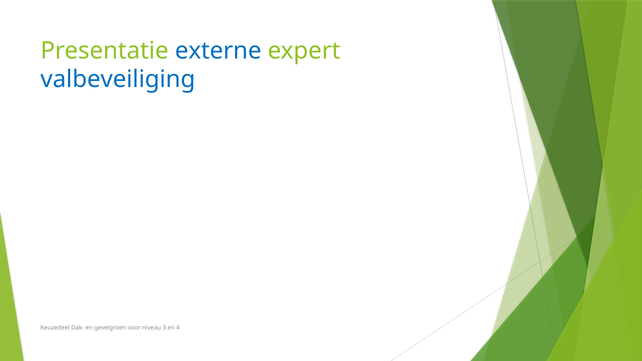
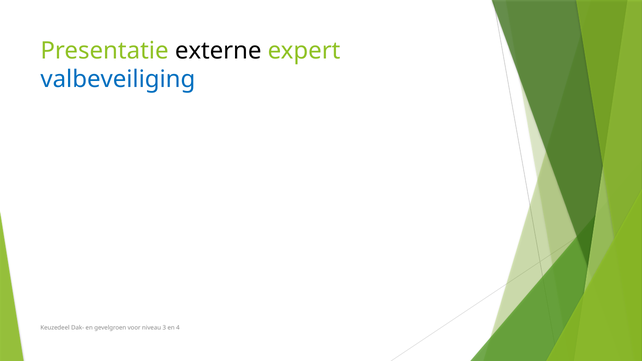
externe colour: blue -> black
